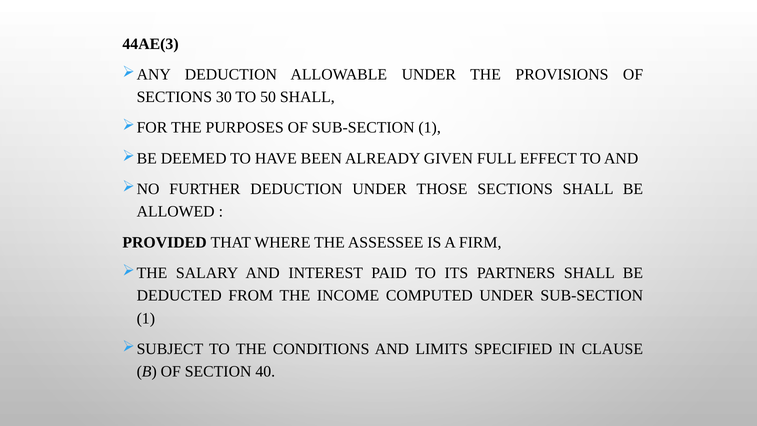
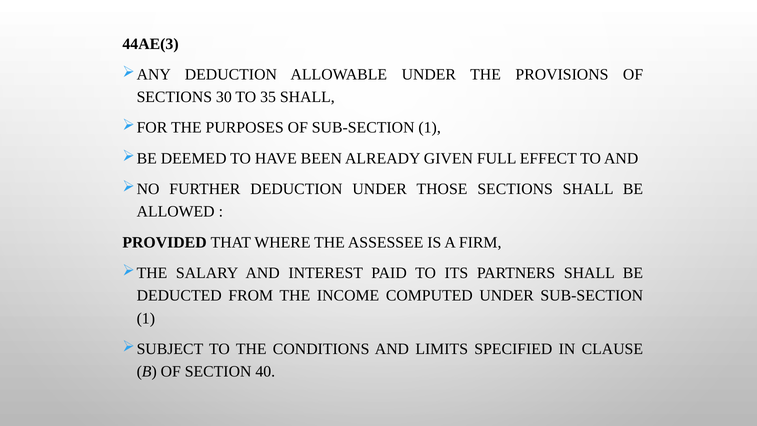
50: 50 -> 35
